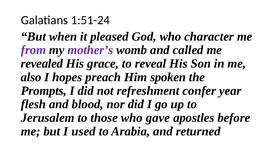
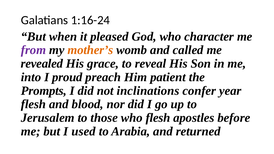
1:51-24: 1:51-24 -> 1:16-24
mother’s colour: purple -> orange
also: also -> into
hopes: hopes -> proud
spoken: spoken -> patient
refreshment: refreshment -> inclinations
who gave: gave -> flesh
